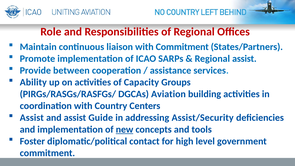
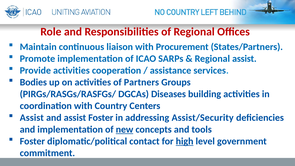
with Commitment: Commitment -> Procurement
Provide between: between -> activities
Ability: Ability -> Bodies
Capacity: Capacity -> Partners
Aviation: Aviation -> Diseases
assist Guide: Guide -> Foster
high underline: none -> present
